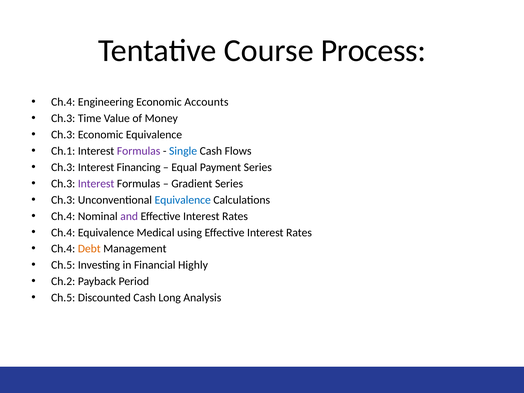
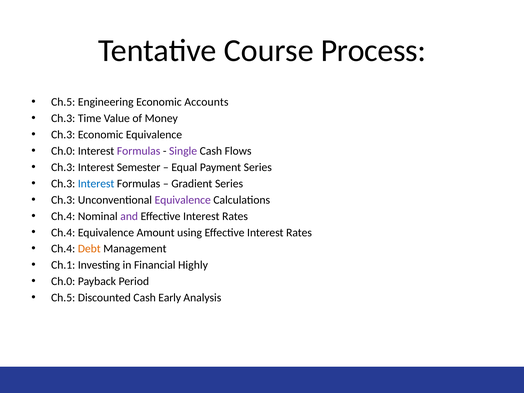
Ch.4 at (63, 102): Ch.4 -> Ch.5
Ch.1 at (63, 151): Ch.1 -> Ch.0
Single colour: blue -> purple
Financing: Financing -> Semester
Interest at (96, 184) colour: purple -> blue
Equivalence at (183, 200) colour: blue -> purple
Medical: Medical -> Amount
Ch.5 at (63, 265): Ch.5 -> Ch.1
Ch.2 at (63, 281): Ch.2 -> Ch.0
Long: Long -> Early
